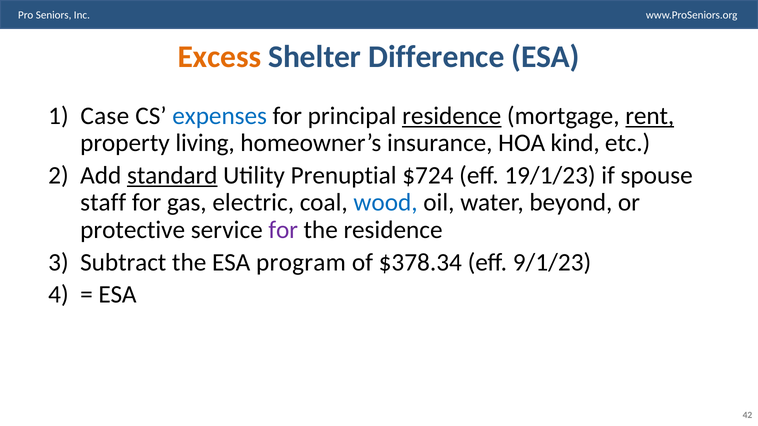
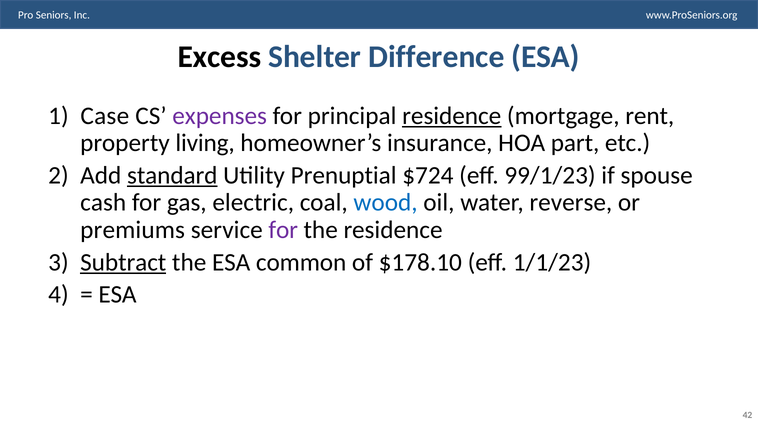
Excess colour: orange -> black
expenses colour: blue -> purple
rent underline: present -> none
kind: kind -> part
19/1/23: 19/1/23 -> 99/1/23
staff: staff -> cash
beyond: beyond -> reverse
protective: protective -> premiums
Subtract underline: none -> present
program: program -> common
$378.34: $378.34 -> $178.10
9/1/23: 9/1/23 -> 1/1/23
